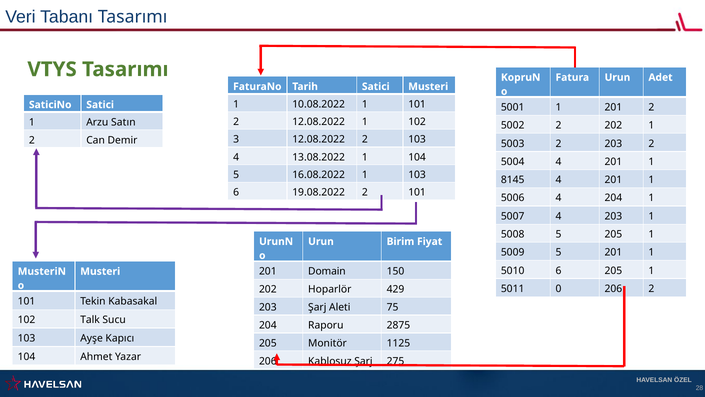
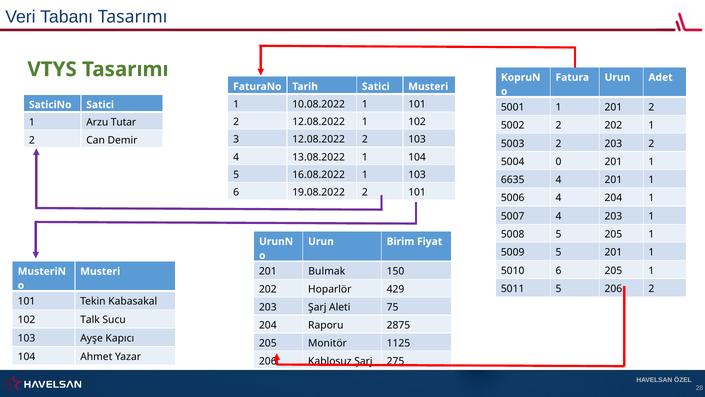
Satın: Satın -> Tutar
5004 4: 4 -> 0
8145: 8145 -> 6635
Domain: Domain -> Bulmak
5011 0: 0 -> 5
